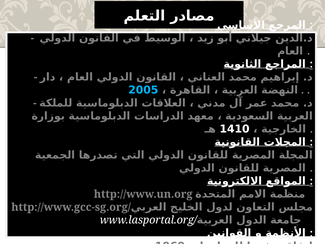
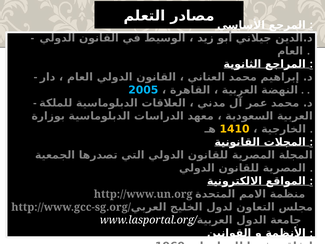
1410 colour: white -> yellow
